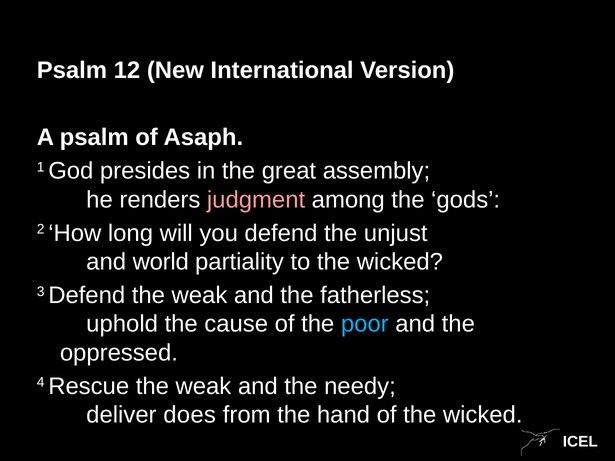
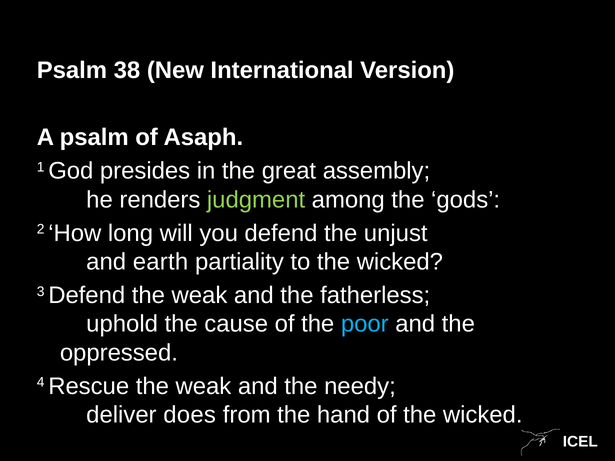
12: 12 -> 38
judgment colour: pink -> light green
world: world -> earth
